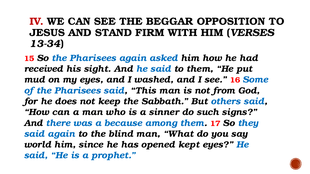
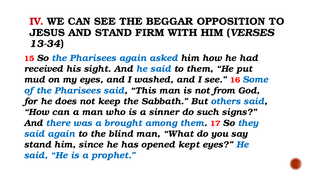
because: because -> brought
world at (38, 145): world -> stand
